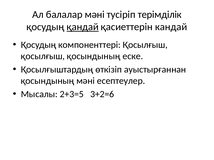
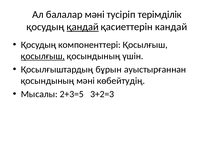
қосылғыш at (43, 56) underline: none -> present
еске: еске -> үшін
өткізіп: өткізіп -> бұрын
есептеулер: есептеулер -> көбейтудің
3+2=6: 3+2=6 -> 3+2=3
